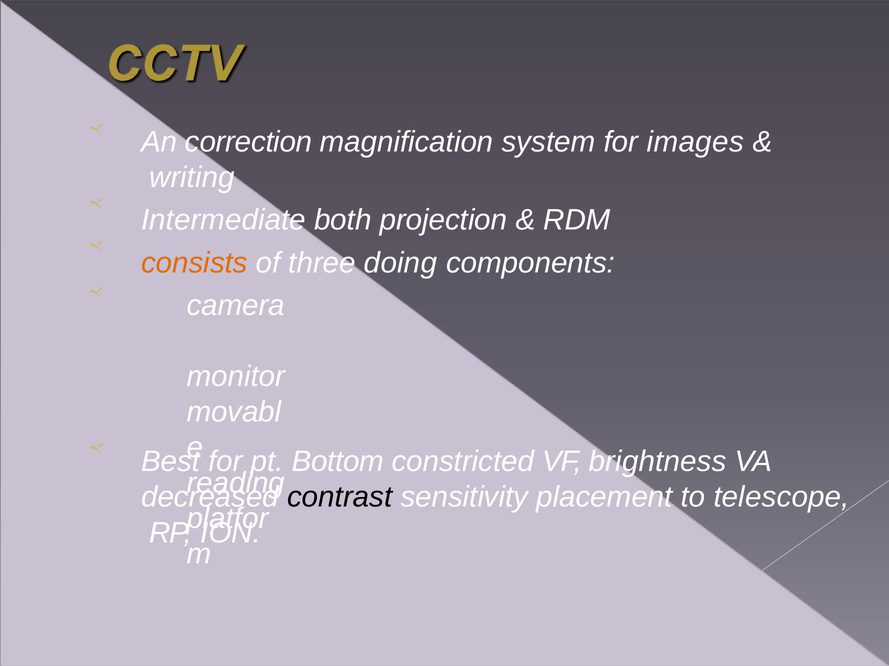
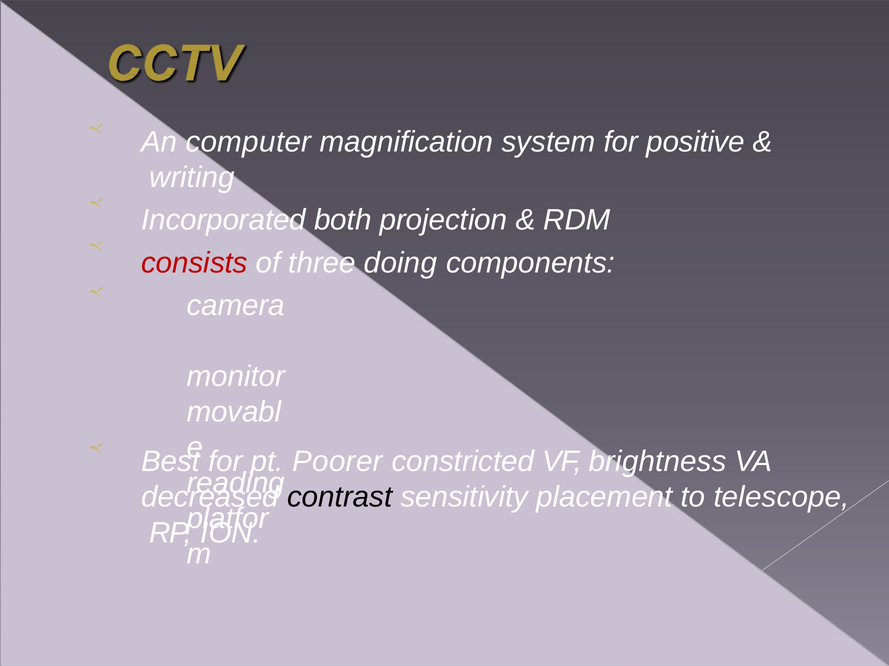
correction: correction -> computer
images: images -> positive
Intermediate: Intermediate -> Incorporated
consists colour: orange -> red
Bottom: Bottom -> Poorer
